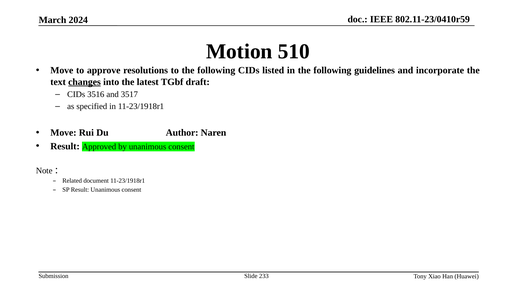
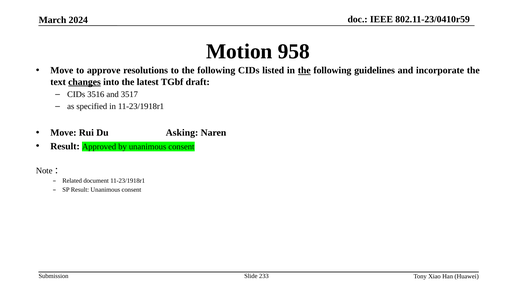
510: 510 -> 958
the at (304, 71) underline: none -> present
Author: Author -> Asking
